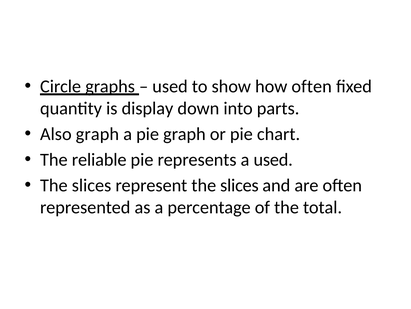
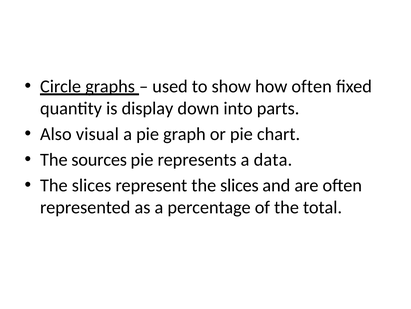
Also graph: graph -> visual
reliable: reliable -> sources
a used: used -> data
